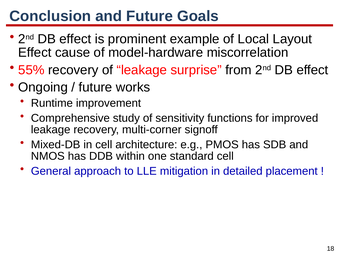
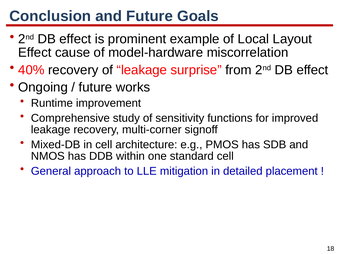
55%: 55% -> 40%
